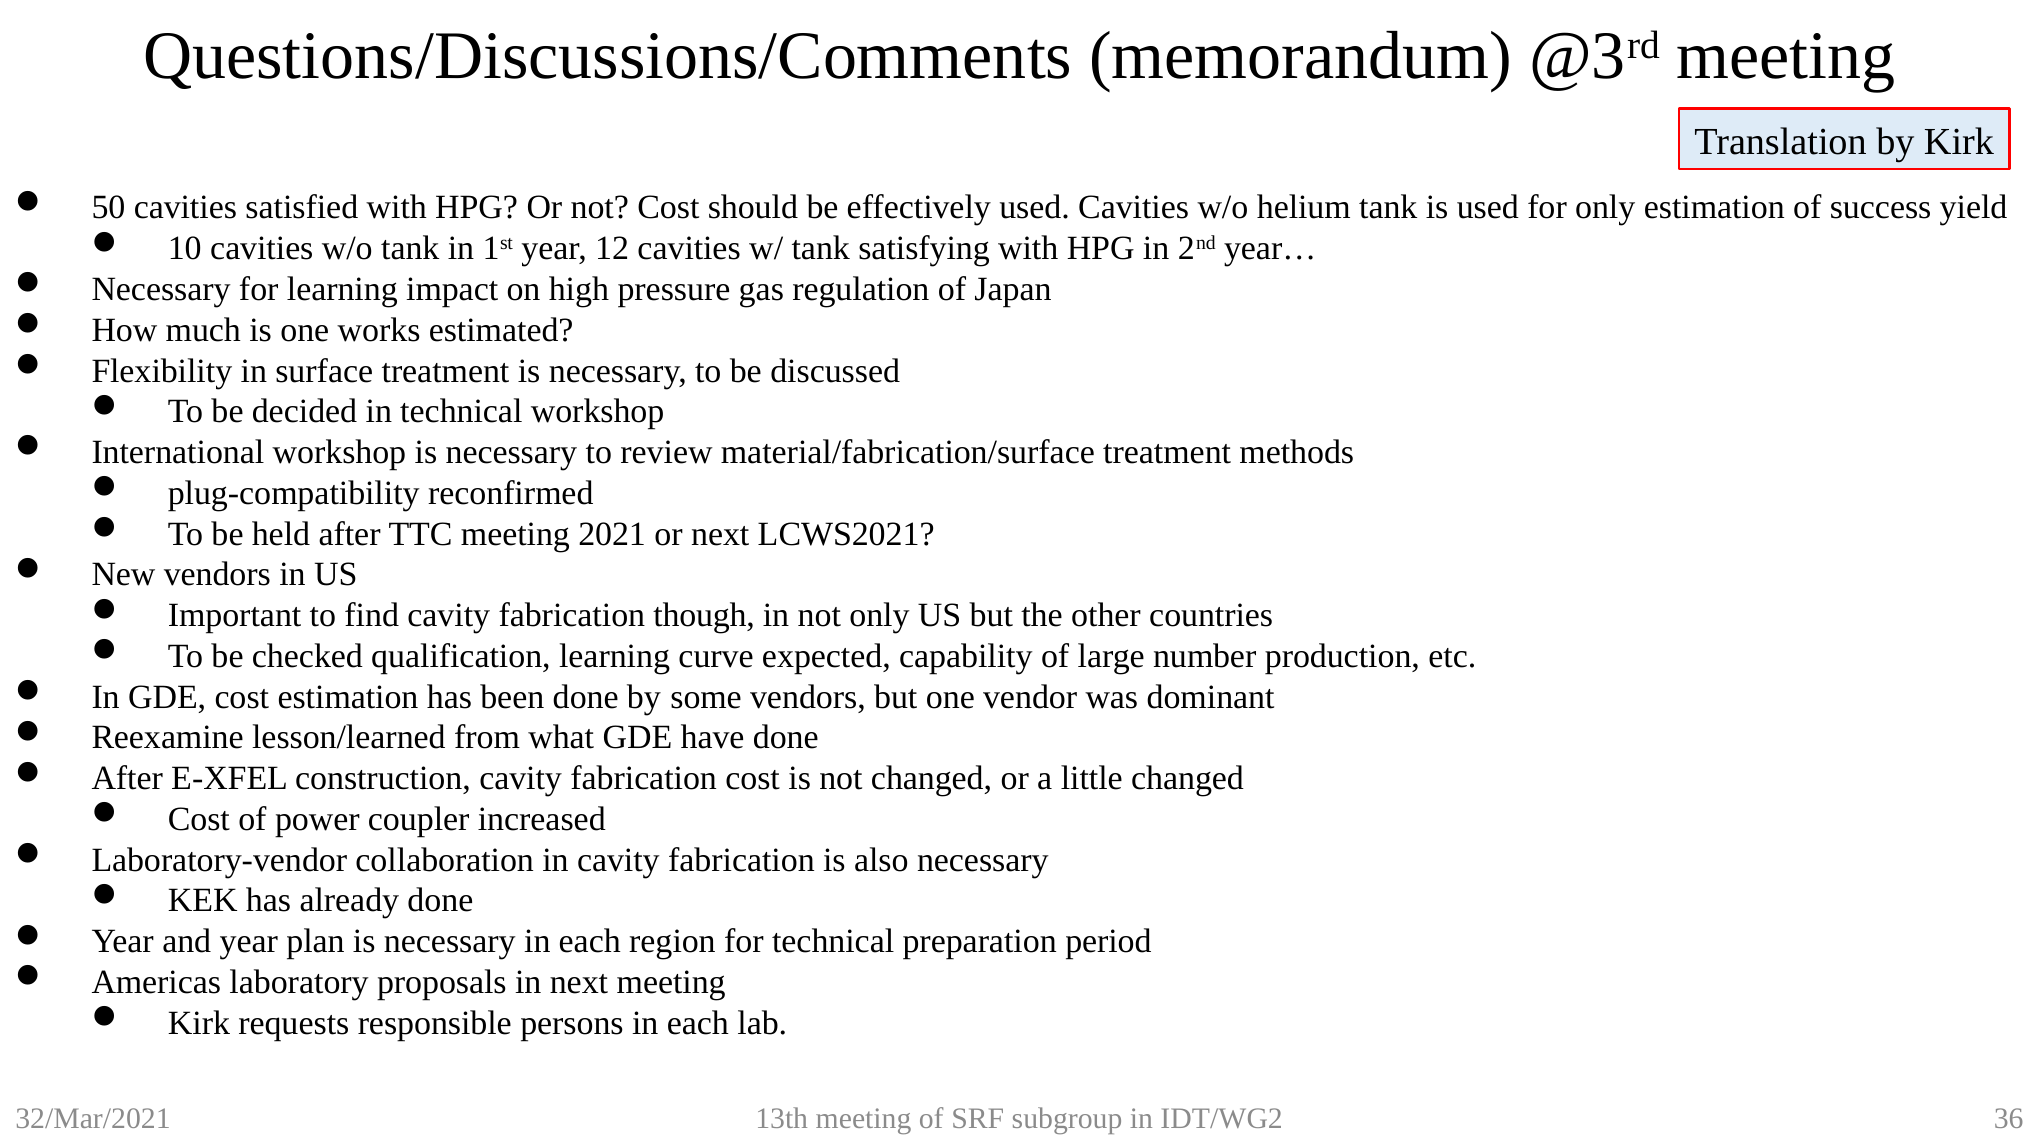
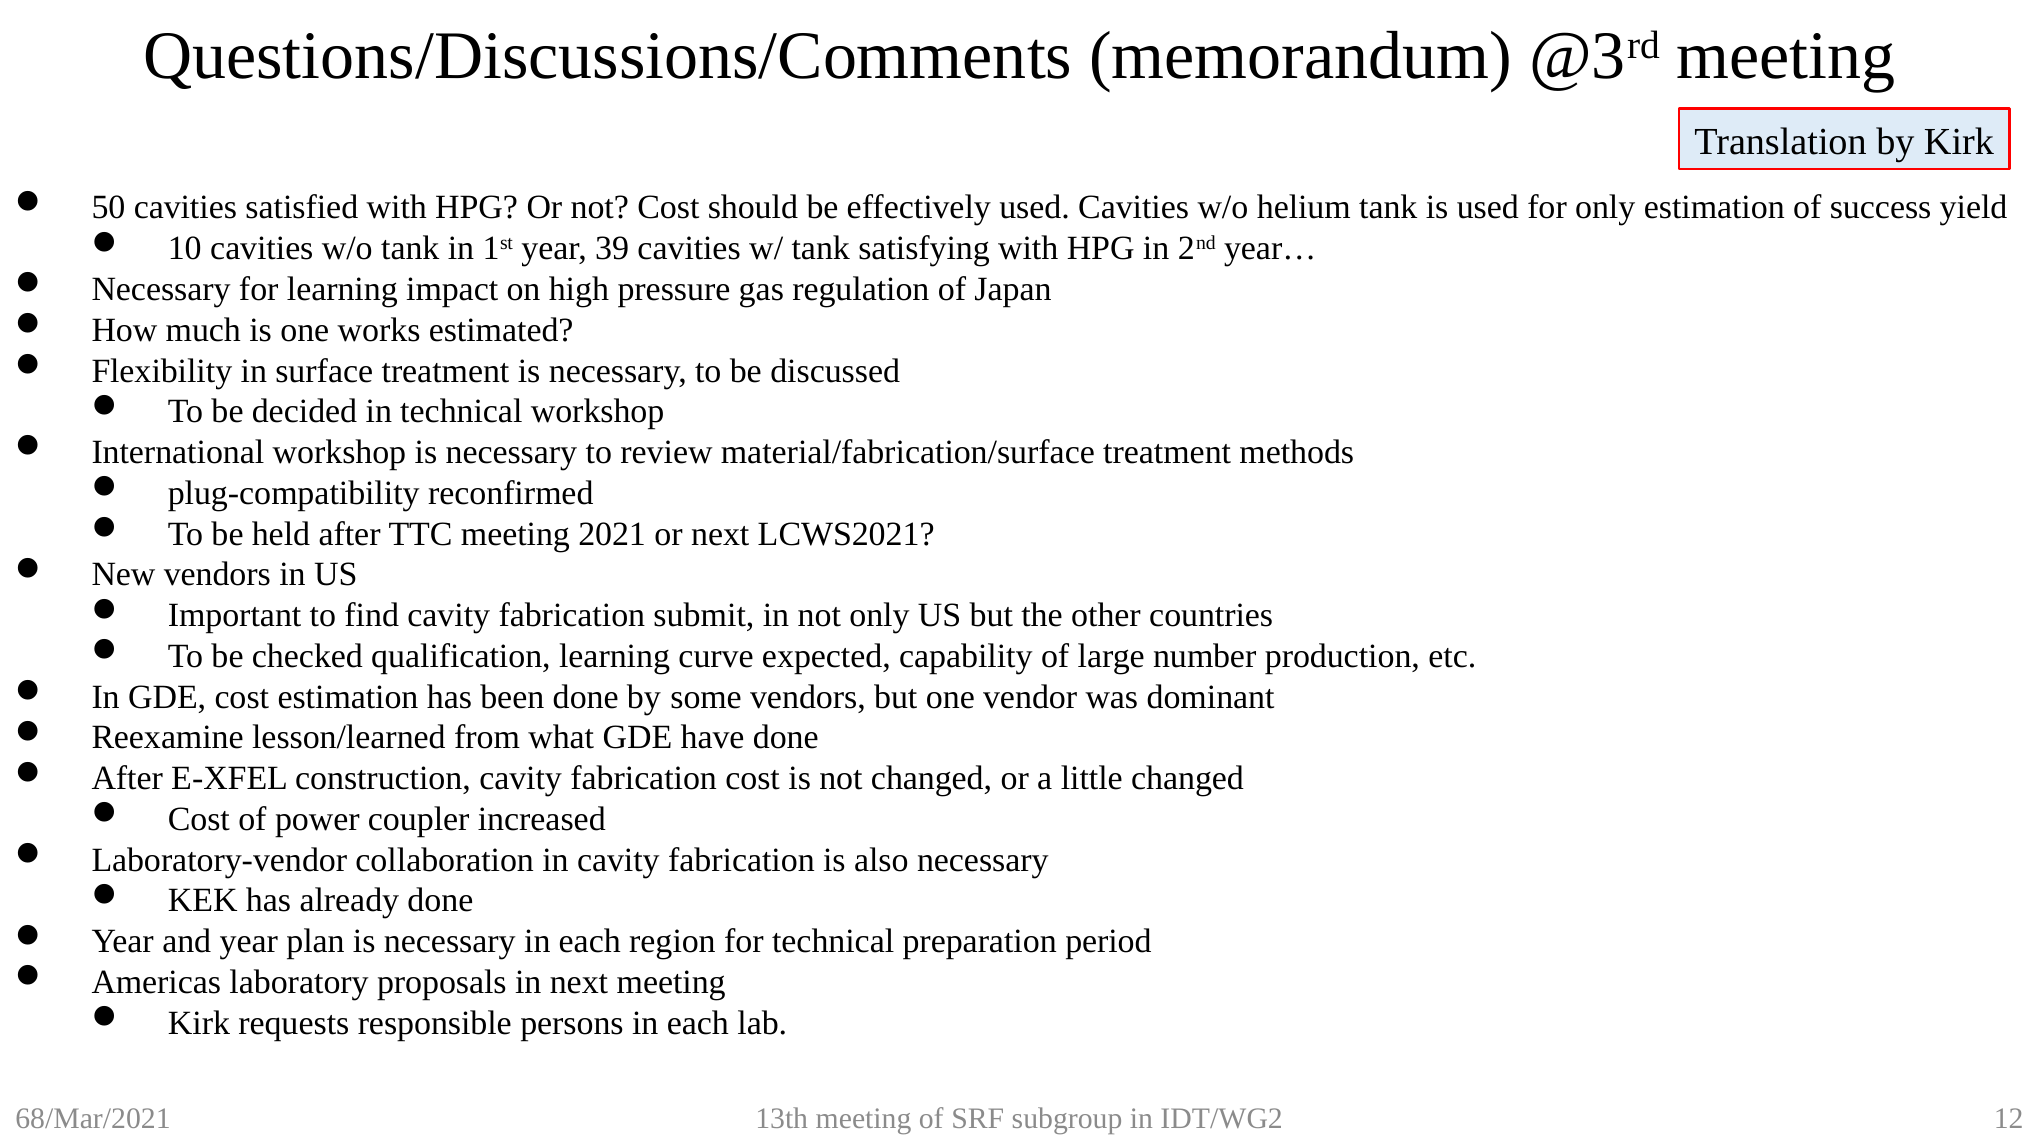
12: 12 -> 39
though: though -> submit
32/Mar/2021: 32/Mar/2021 -> 68/Mar/2021
36: 36 -> 12
